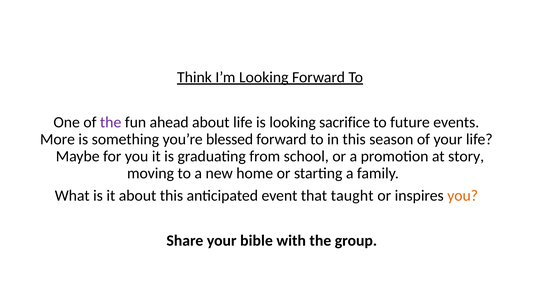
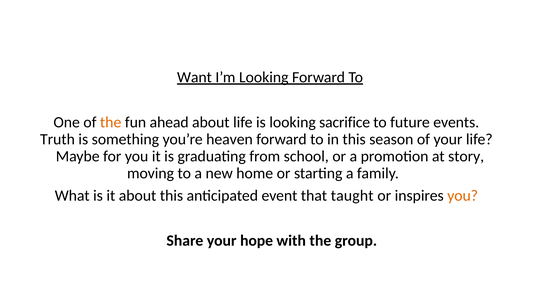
Think: Think -> Want
the at (111, 122) colour: purple -> orange
More: More -> Truth
blessed: blessed -> heaven
bible: bible -> hope
